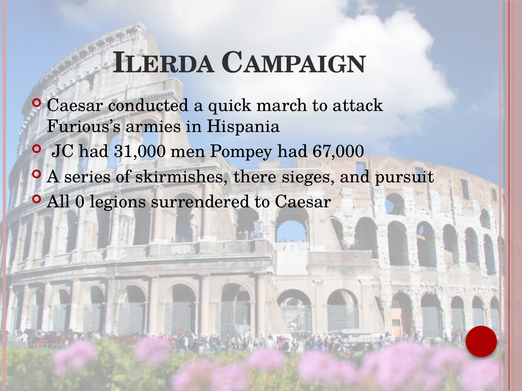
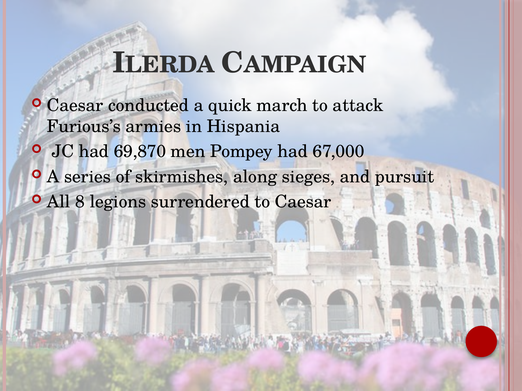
31,000: 31,000 -> 69,870
there: there -> along
0: 0 -> 8
